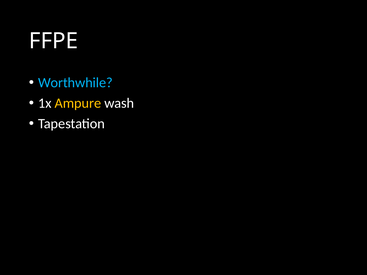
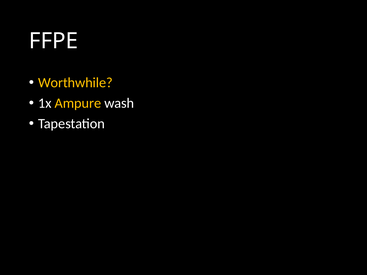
Worthwhile colour: light blue -> yellow
